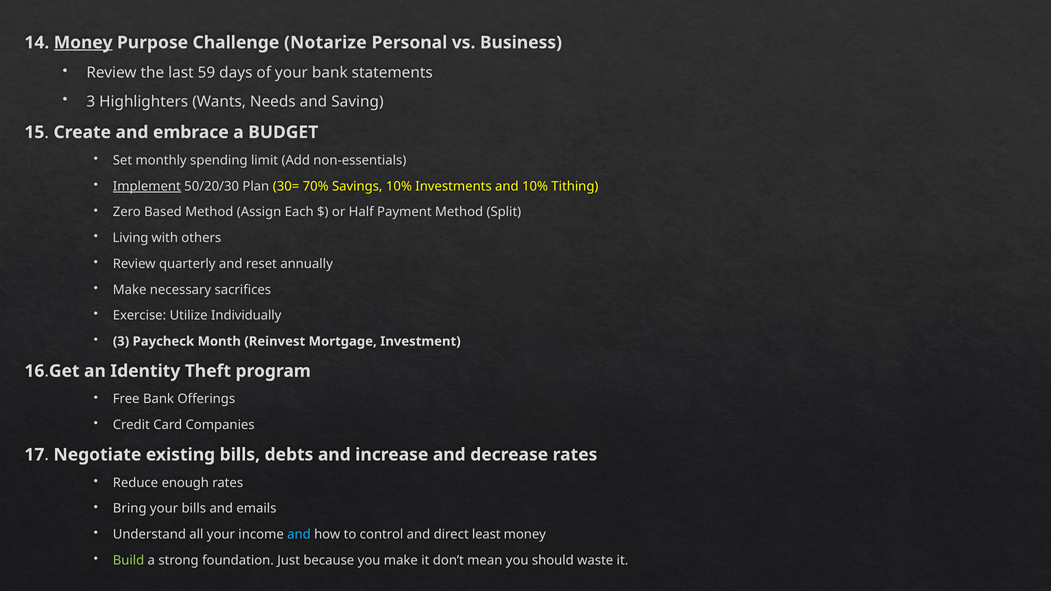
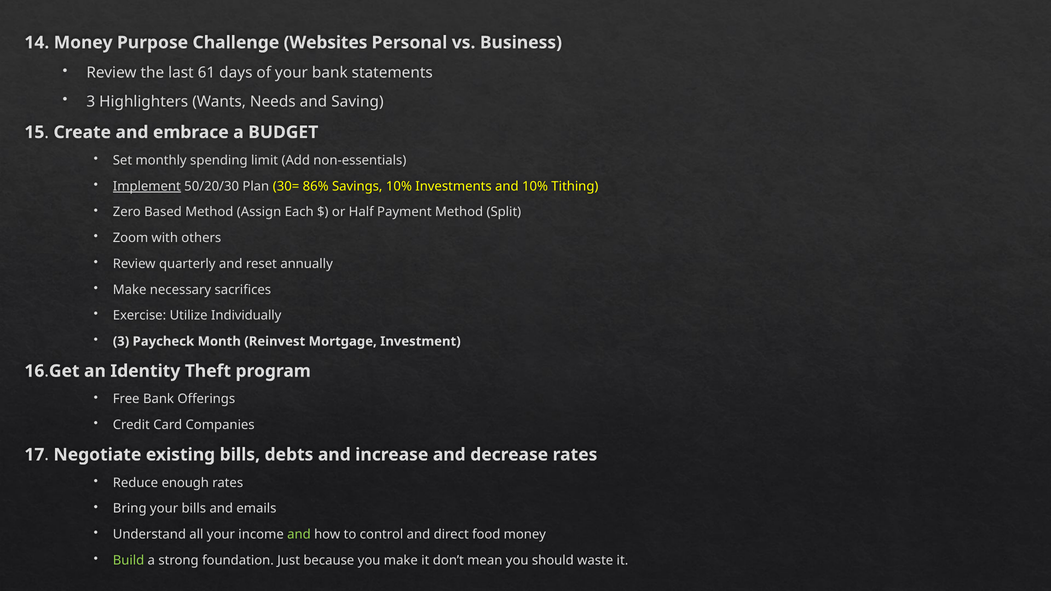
Money at (83, 43) underline: present -> none
Notarize: Notarize -> Websites
59: 59 -> 61
70%: 70% -> 86%
Living: Living -> Zoom
and at (299, 535) colour: light blue -> light green
least: least -> food
